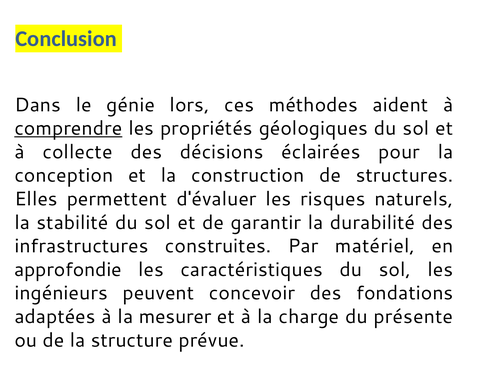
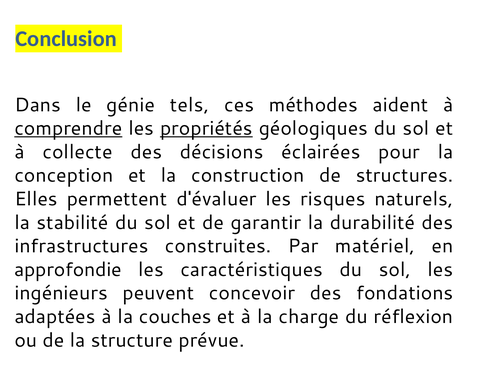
lors: lors -> tels
propriétés underline: none -> present
mesurer: mesurer -> couches
présente: présente -> réflexion
